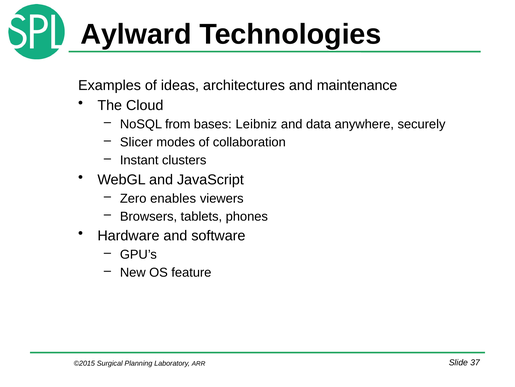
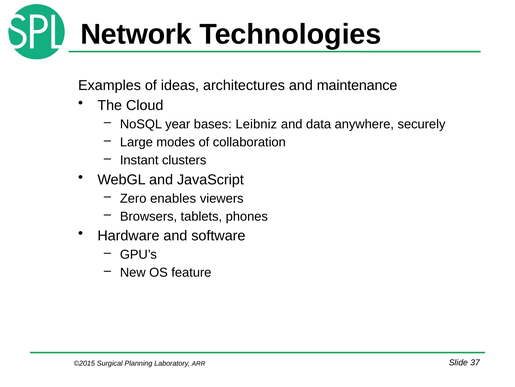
Aylward: Aylward -> Network
from: from -> year
Slicer: Slicer -> Large
